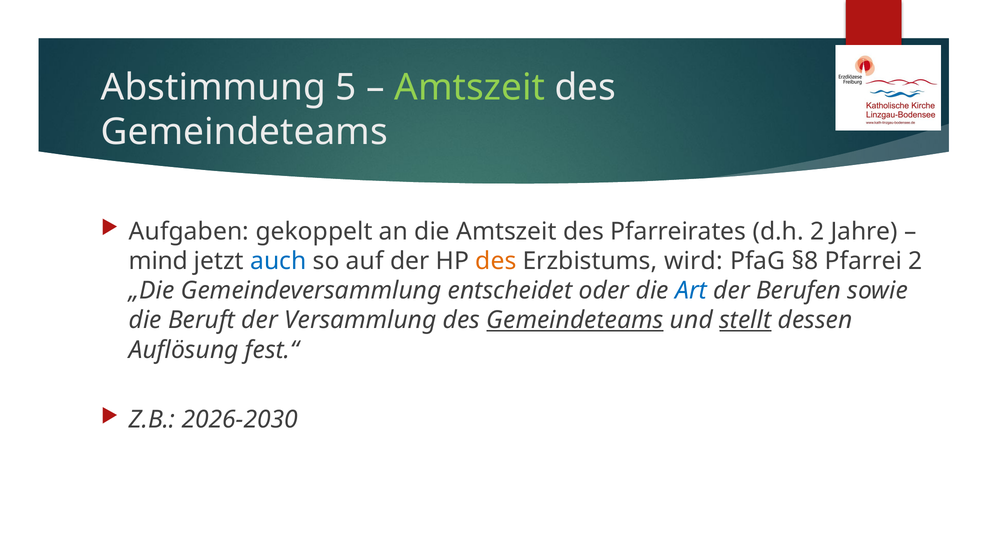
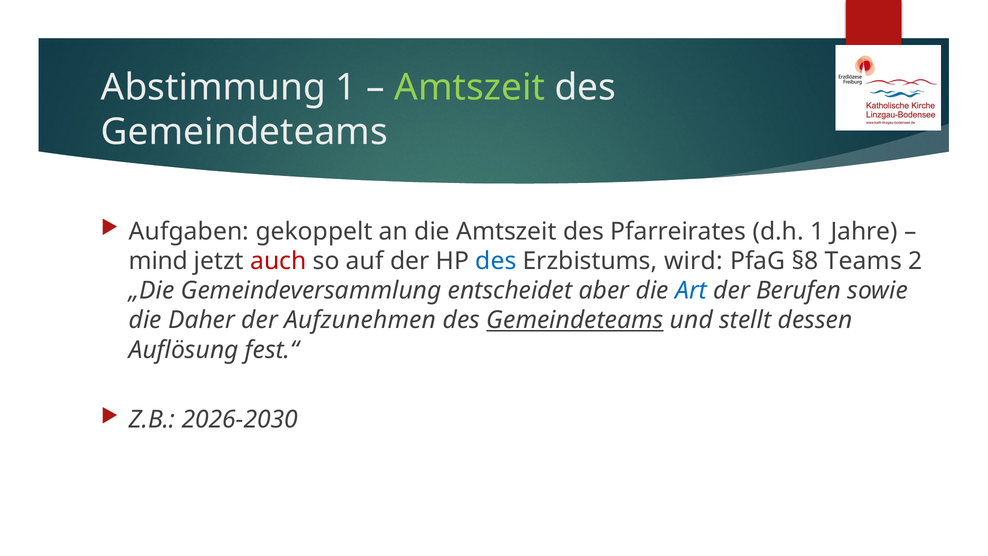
Abstimmung 5: 5 -> 1
d.h 2: 2 -> 1
auch colour: blue -> red
des at (496, 261) colour: orange -> blue
Pfarrei: Pfarrei -> Teams
oder: oder -> aber
Beruft: Beruft -> Daher
Versammlung: Versammlung -> Aufzunehmen
stellt underline: present -> none
